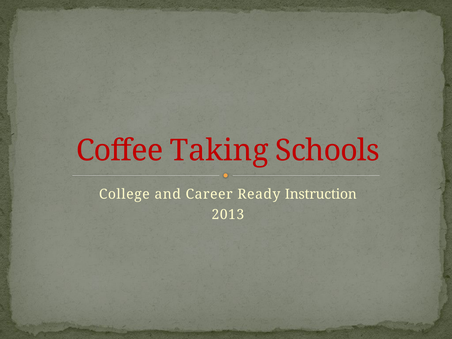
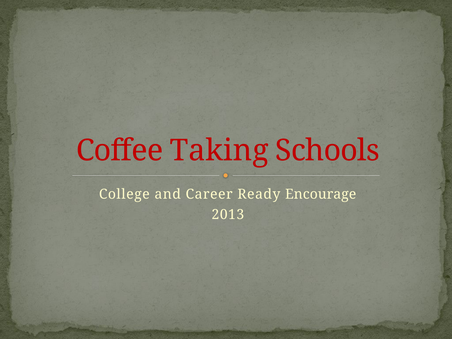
Instruction: Instruction -> Encourage
